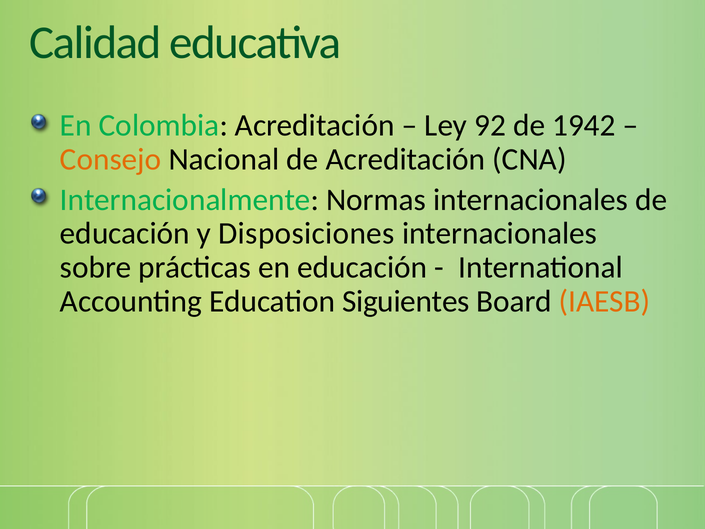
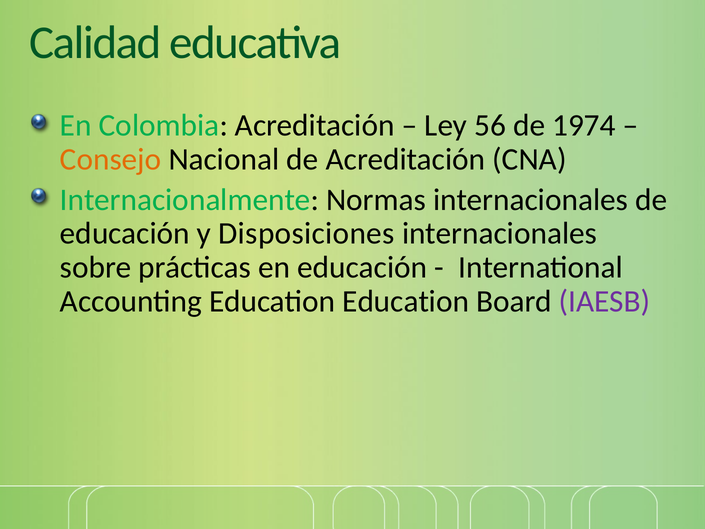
92: 92 -> 56
1942: 1942 -> 1974
Education Siguientes: Siguientes -> Education
IAESB colour: orange -> purple
